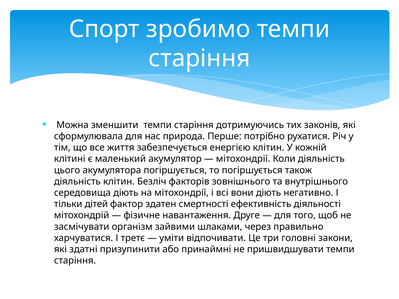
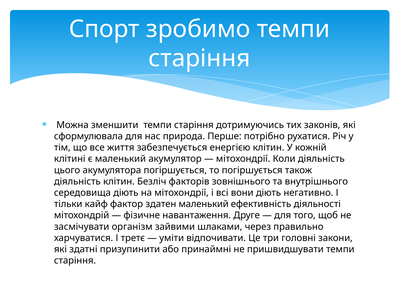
дітей: дітей -> кайф
здатен смертності: смертності -> маленький
